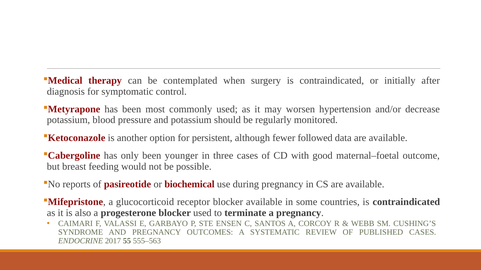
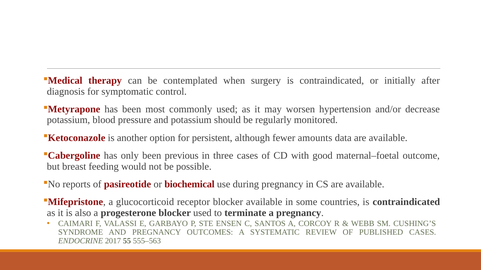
followed: followed -> amounts
younger: younger -> previous
